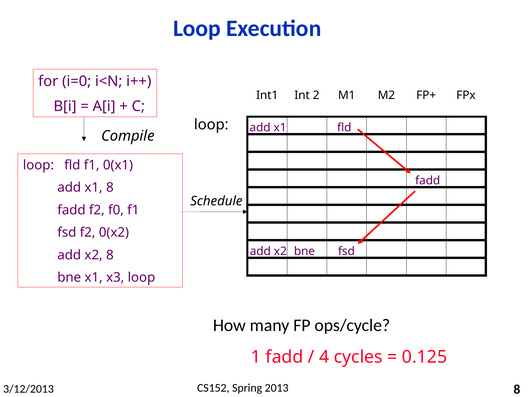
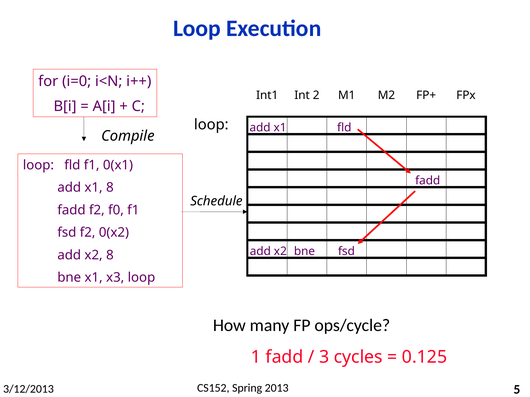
4: 4 -> 3
8 at (517, 390): 8 -> 5
